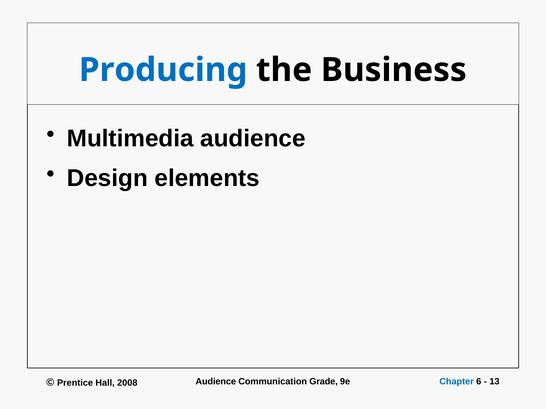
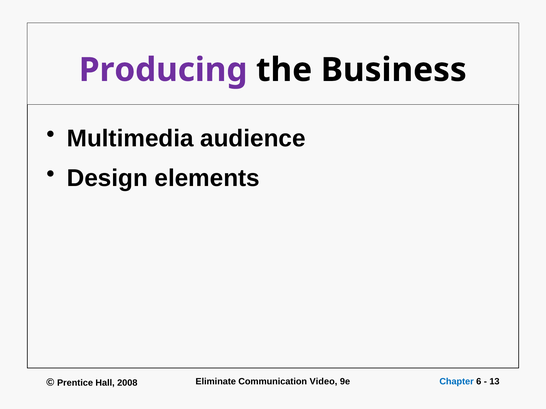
Producing colour: blue -> purple
Audience at (216, 382): Audience -> Eliminate
Grade: Grade -> Video
